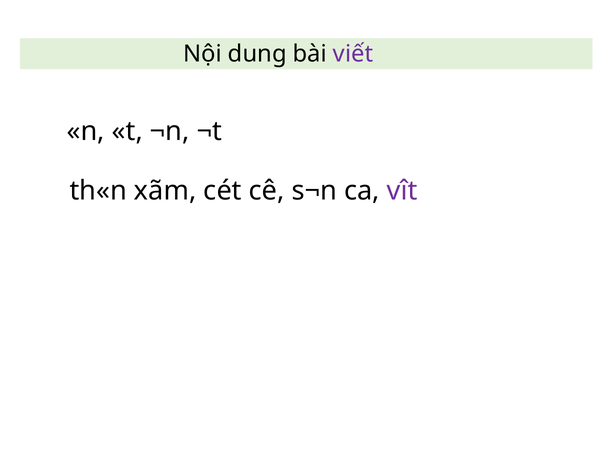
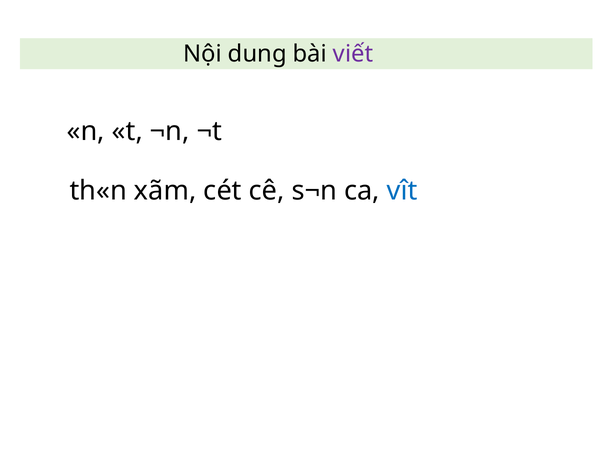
vît colour: purple -> blue
